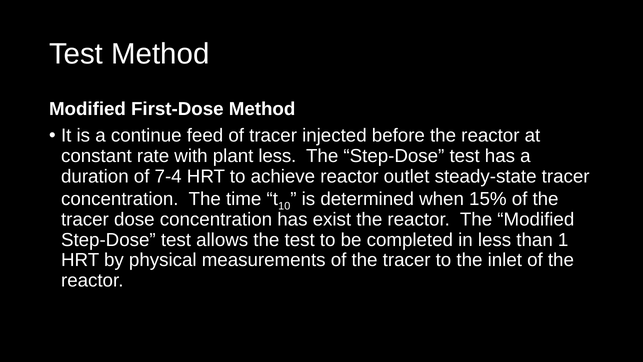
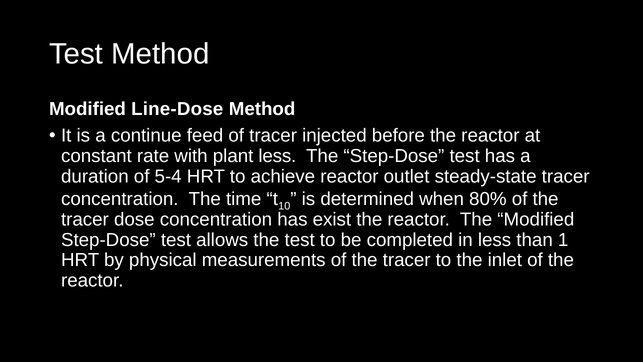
First-Dose: First-Dose -> Line-Dose
7-4: 7-4 -> 5-4
15%: 15% -> 80%
